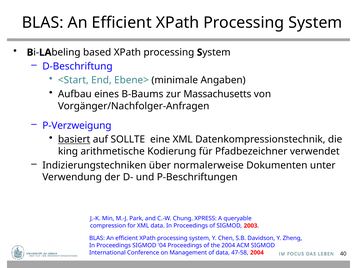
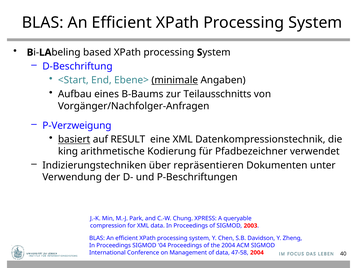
minimale underline: none -> present
Massachusetts: Massachusetts -> Teilausschnitts
SOLLTE: SOLLTE -> RESULT
normalerweise: normalerweise -> repräsentieren
